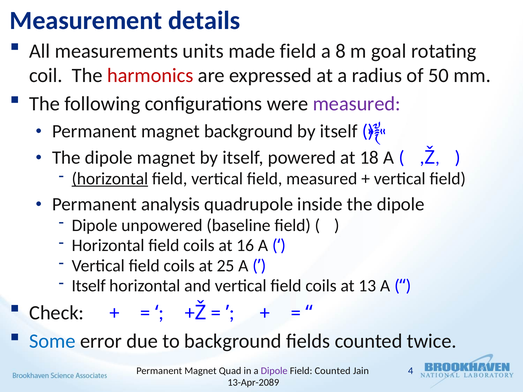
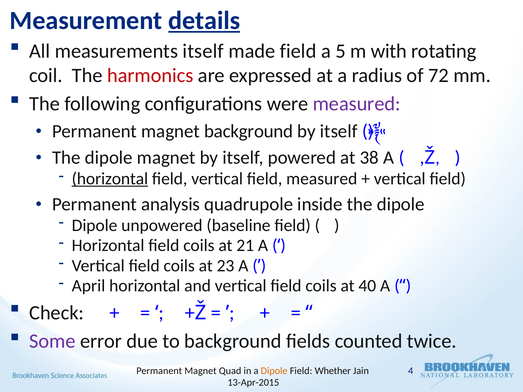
details underline: none -> present
measurements units: units -> itself
8: 8 -> 5
goal: goal -> with
50: 50 -> 72
18: 18 -> 38
16: 16 -> 21
25: 25 -> 23
Itself at (89, 286): Itself -> April
13: 13 -> 40
Some colour: blue -> purple
Dipole at (274, 371) colour: purple -> orange
Field Counted: Counted -> Whether
13-Apr-2089: 13-Apr-2089 -> 13-Apr-2015
